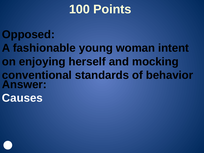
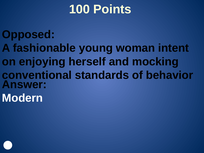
Causes: Causes -> Modern
